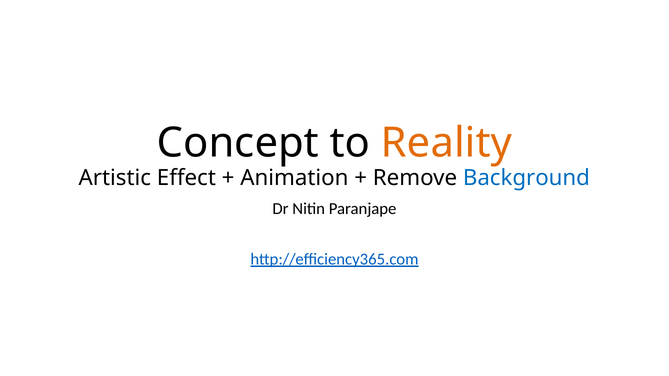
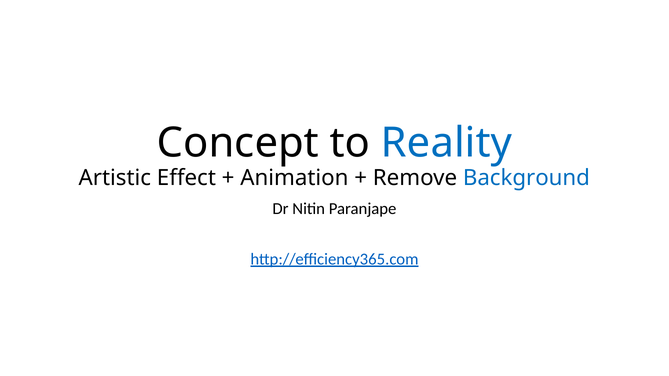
Reality colour: orange -> blue
